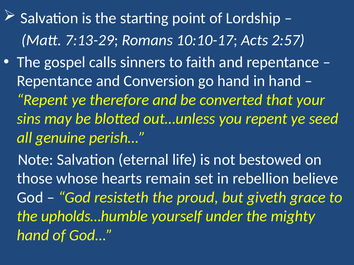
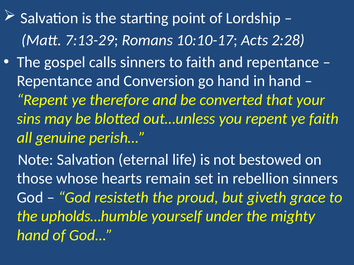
2:57: 2:57 -> 2:28
ye seed: seed -> faith
rebellion believe: believe -> sinners
